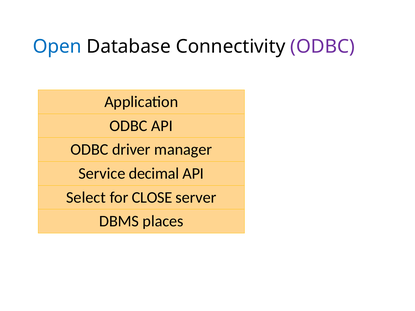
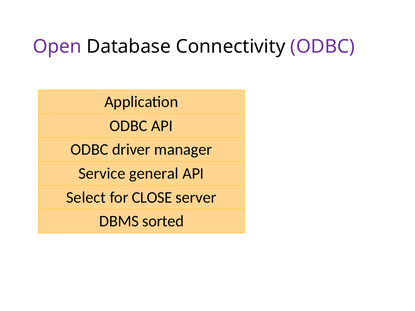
Open colour: blue -> purple
decimal: decimal -> general
places: places -> sorted
